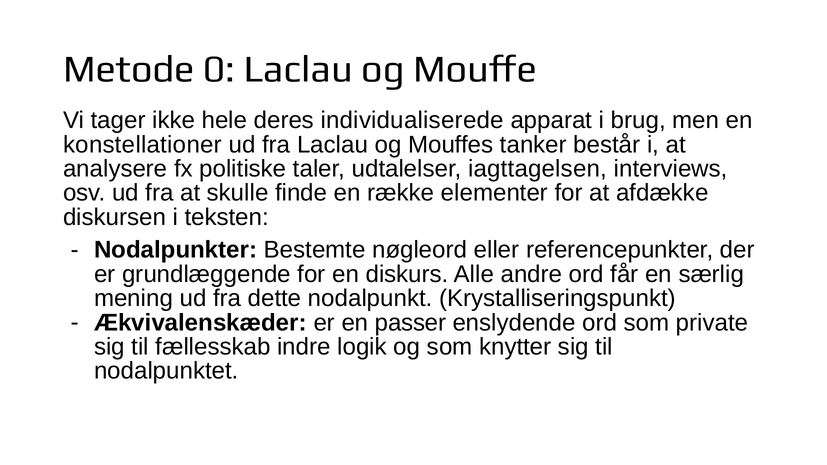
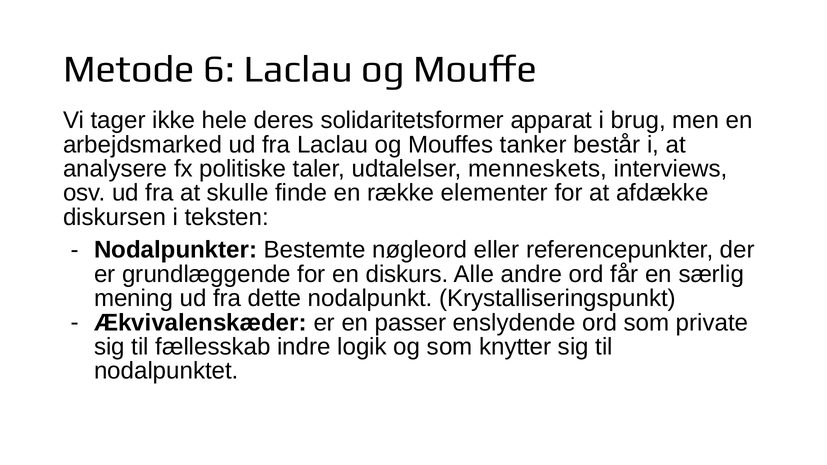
0: 0 -> 6
individualiserede: individualiserede -> solidaritetsformer
konstellationer: konstellationer -> arbejdsmarked
iagttagelsen: iagttagelsen -> menneskets
